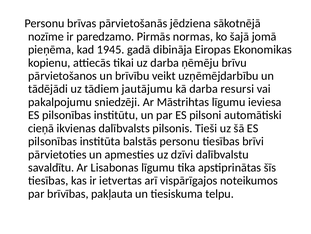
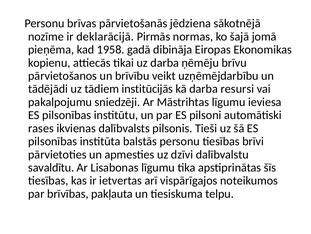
paredzamo: paredzamo -> deklarācijā
1945: 1945 -> 1958
jautājumu: jautājumu -> institūcijās
cieņā: cieņā -> rases
